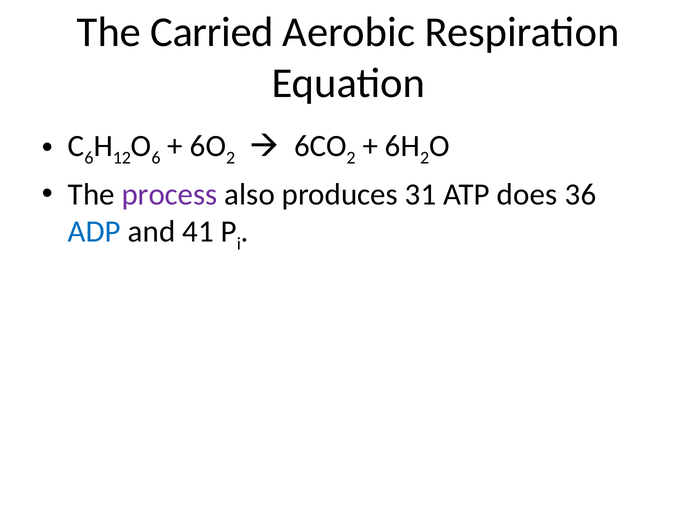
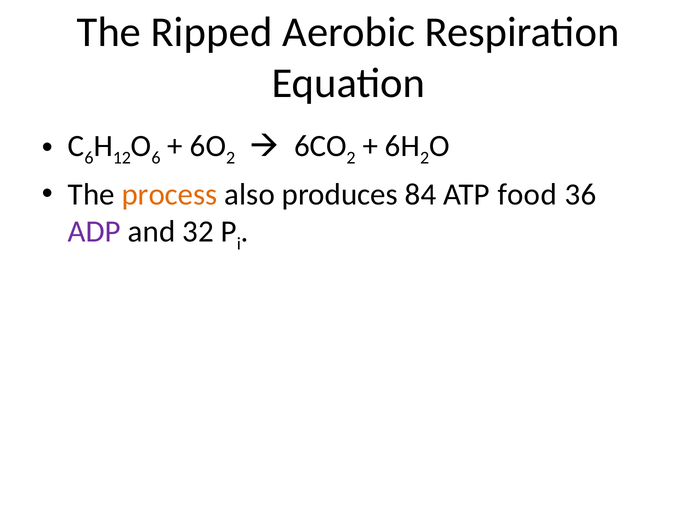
Carried: Carried -> Ripped
process colour: purple -> orange
31: 31 -> 84
does: does -> food
ADP colour: blue -> purple
41: 41 -> 32
